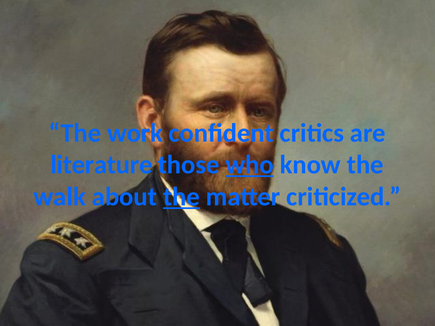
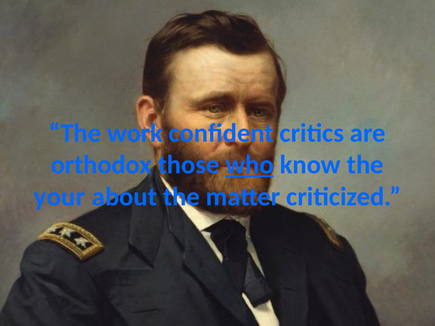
literature: literature -> orthodox
walk: walk -> your
the at (181, 197) underline: present -> none
